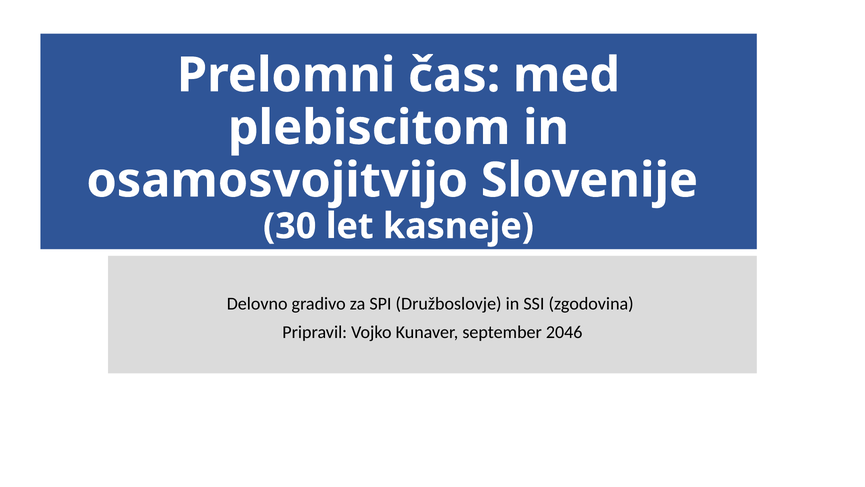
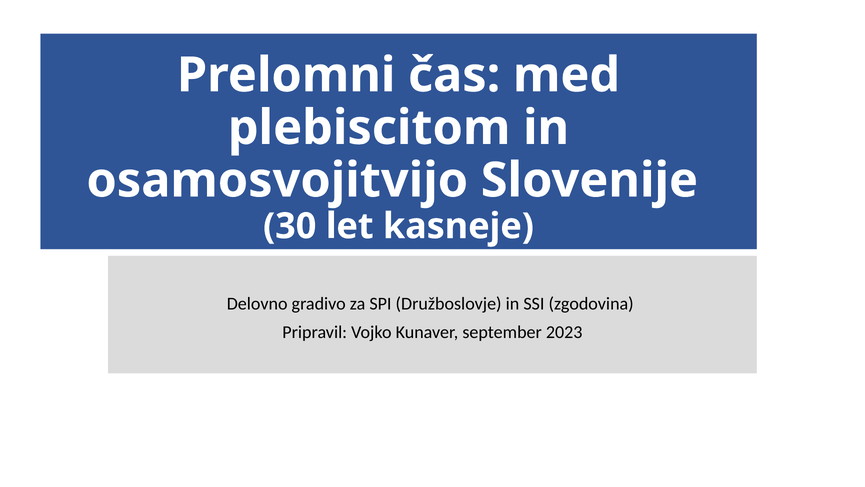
2046: 2046 -> 2023
